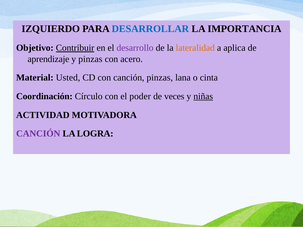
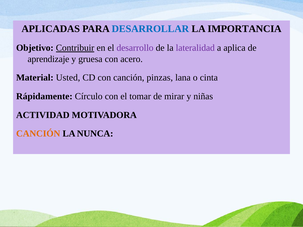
IZQUIERDO: IZQUIERDO -> APLICADAS
lateralidad colour: orange -> purple
y pinzas: pinzas -> gruesa
Coordinación: Coordinación -> Rápidamente
poder: poder -> tomar
veces: veces -> mirar
niñas underline: present -> none
CANCIÓN at (38, 134) colour: purple -> orange
LOGRA: LOGRA -> NUNCA
